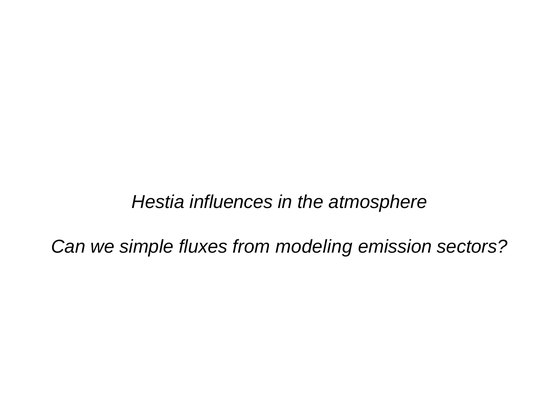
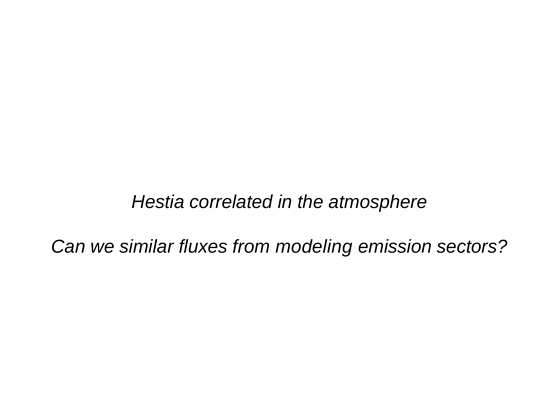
influences: influences -> correlated
simple: simple -> similar
